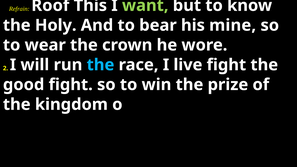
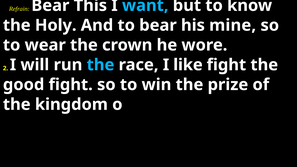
Refrain Roof: Roof -> Bear
want colour: light green -> light blue
live: live -> like
